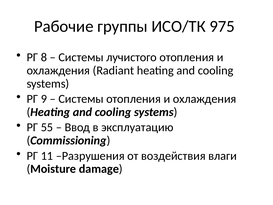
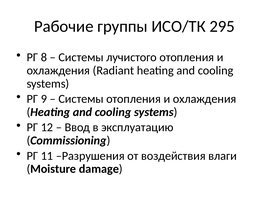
975: 975 -> 295
55: 55 -> 12
